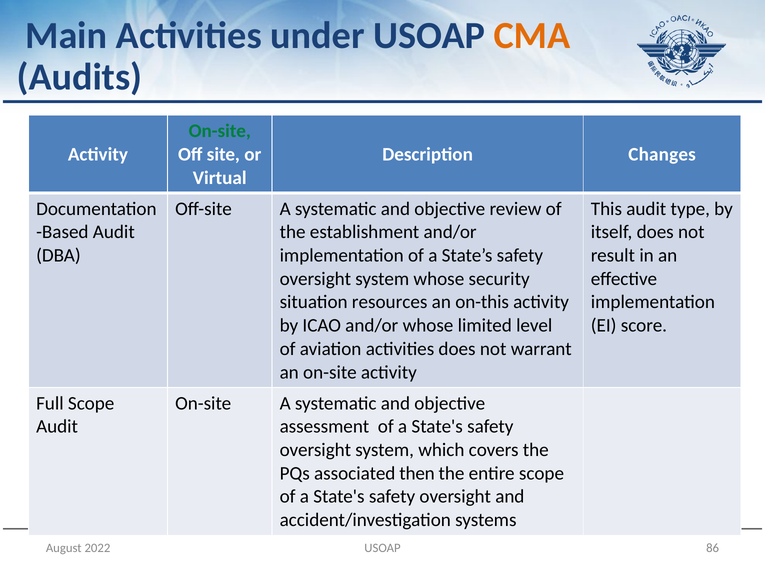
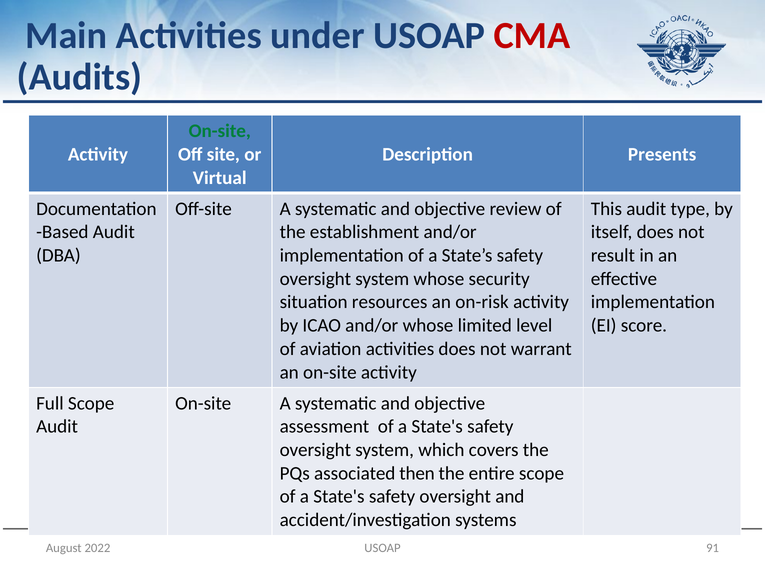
CMA colour: orange -> red
Changes: Changes -> Presents
on-this: on-this -> on-risk
86: 86 -> 91
